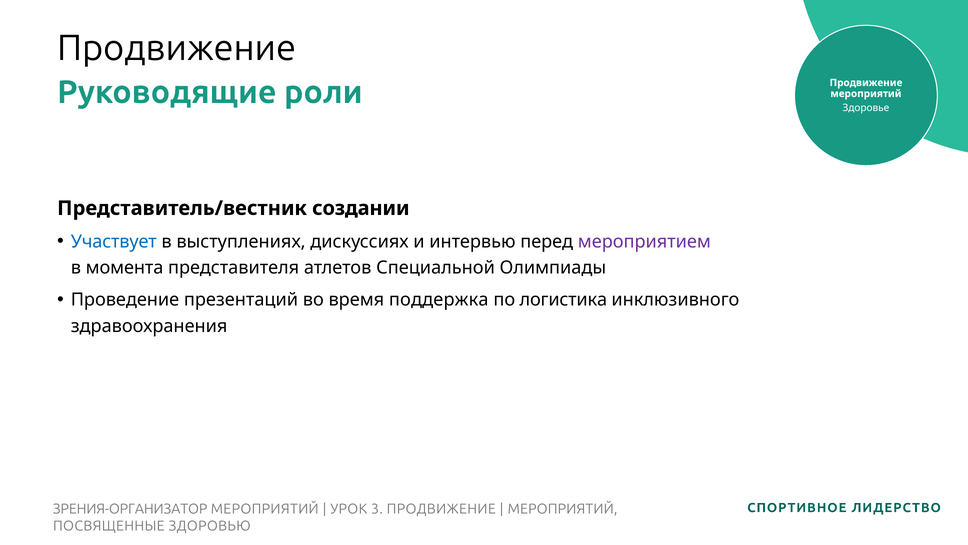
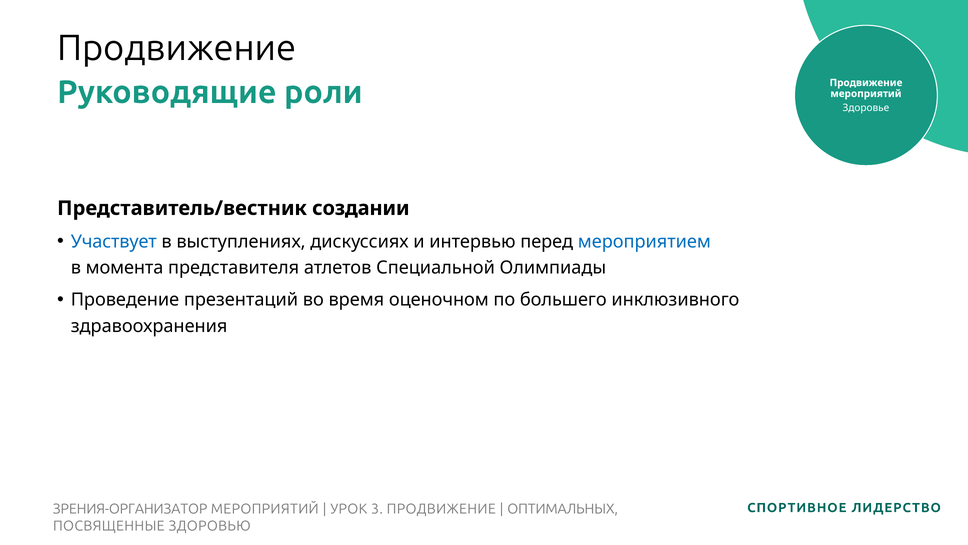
мероприятием colour: purple -> blue
поддержка: поддержка -> оценочном
логистика: логистика -> большего
МЕРОПРИЯТИЙ at (563, 509): МЕРОПРИЯТИЙ -> ОПТИМАЛЬНЫХ
